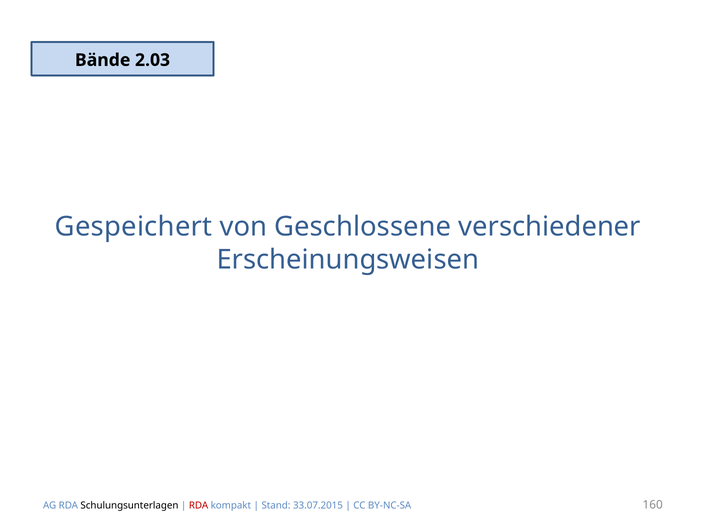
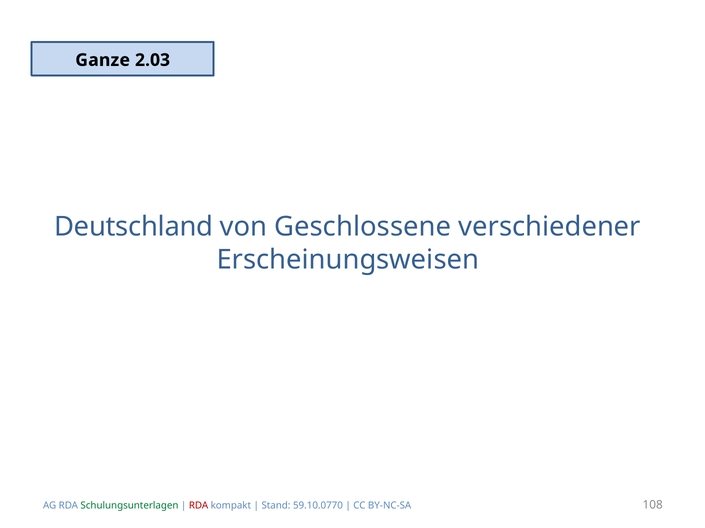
Bände: Bände -> Ganze
Gespeichert: Gespeichert -> Deutschland
Schulungsunterlagen colour: black -> green
33.07.2015: 33.07.2015 -> 59.10.0770
160: 160 -> 108
